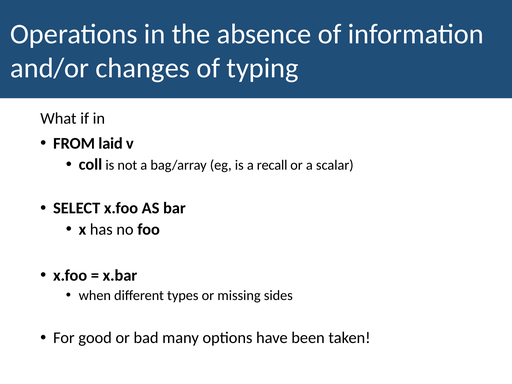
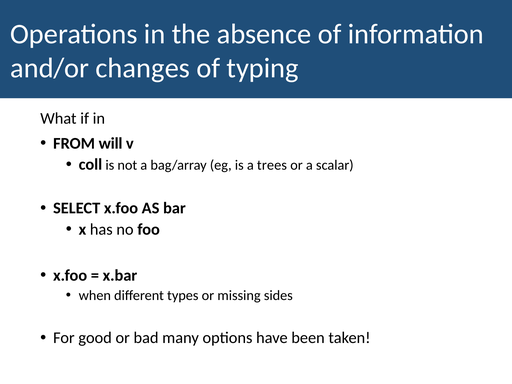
laid: laid -> will
recall: recall -> trees
